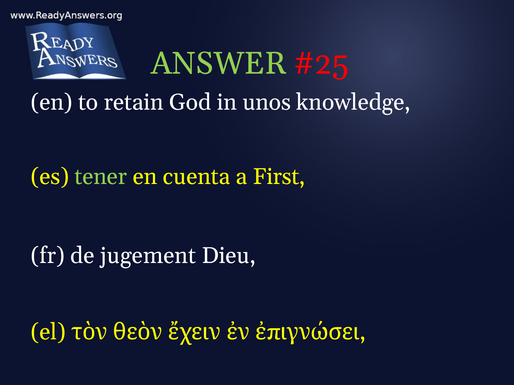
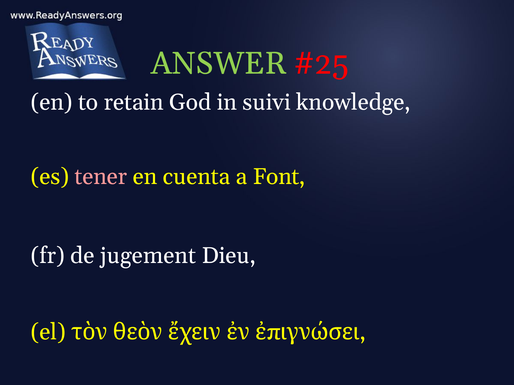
unos: unos -> suivi
tener colour: light green -> pink
First: First -> Font
